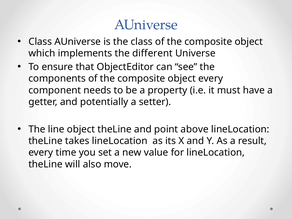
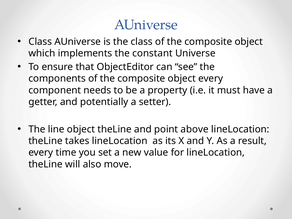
different: different -> constant
